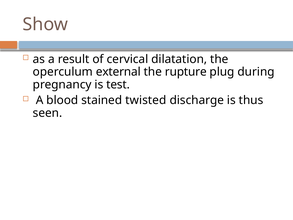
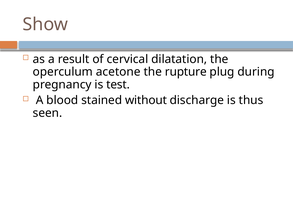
external: external -> acetone
twisted: twisted -> without
